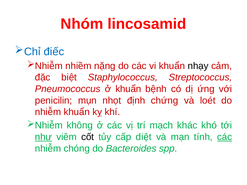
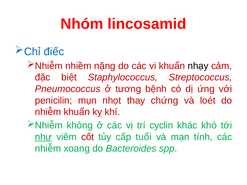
ở khuẩn: khuẩn -> tương
định: định -> thay
mạch: mạch -> cyclin
cốt colour: black -> red
diệt: diệt -> tuổi
các at (225, 137) underline: present -> none
chóng: chóng -> xoang
